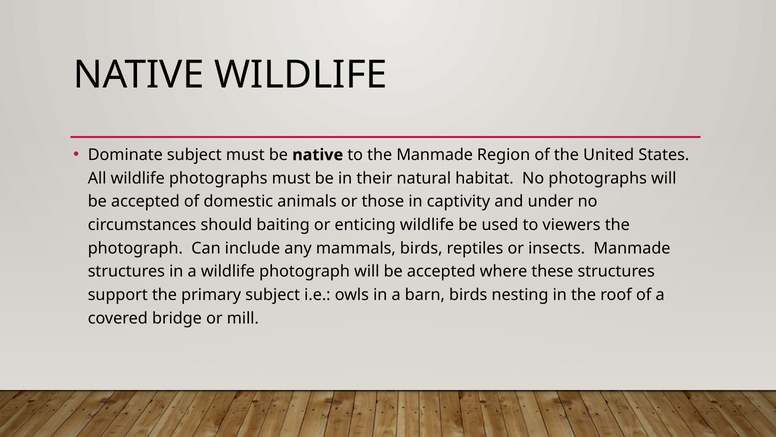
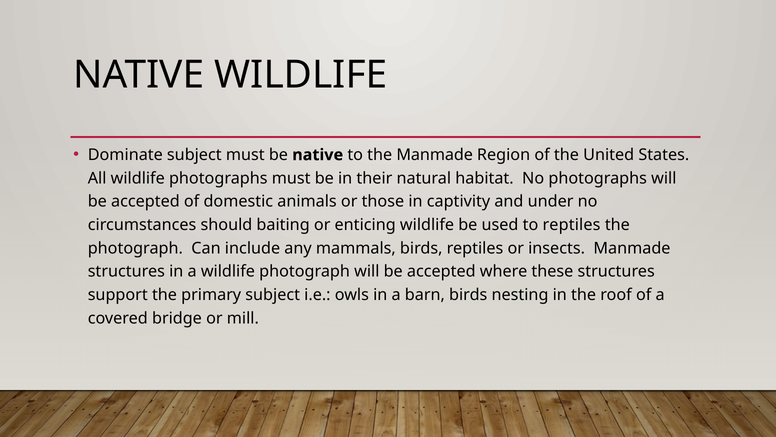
to viewers: viewers -> reptiles
